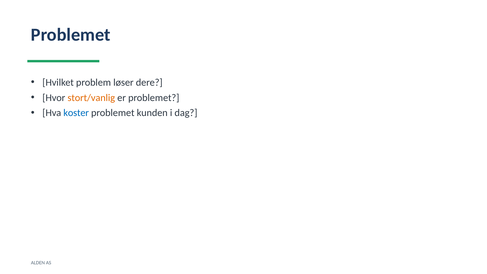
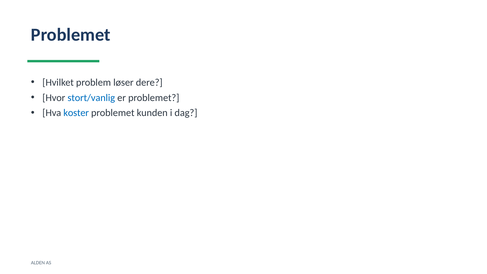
stort/vanlig colour: orange -> blue
